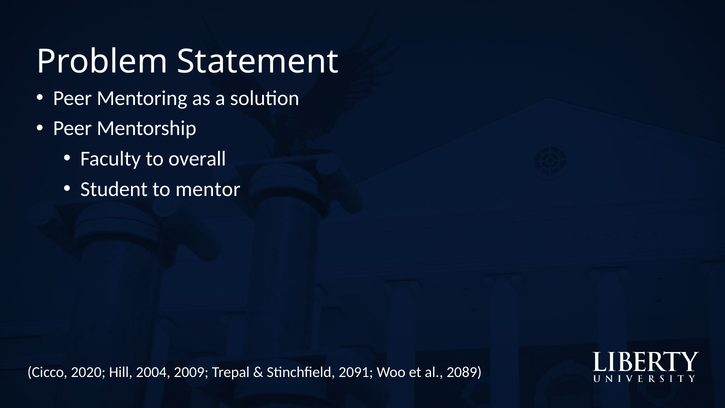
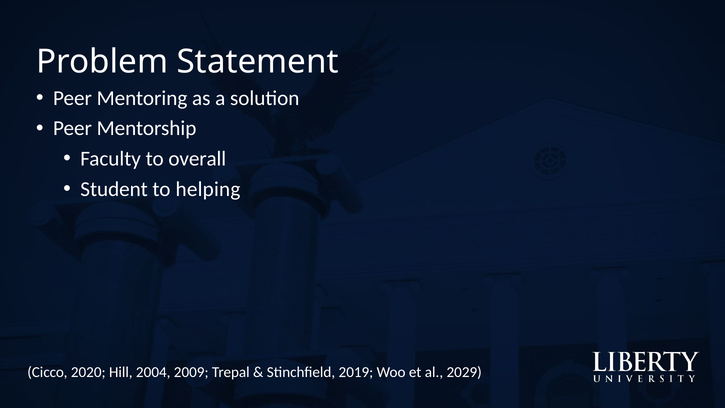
mentor: mentor -> helping
2091: 2091 -> 2019
2089: 2089 -> 2029
